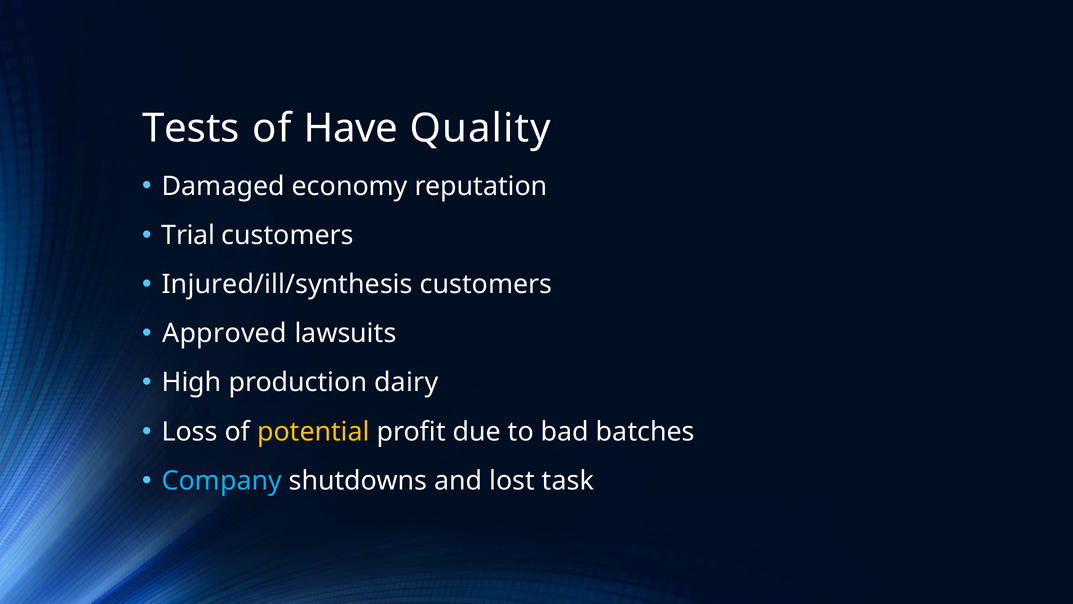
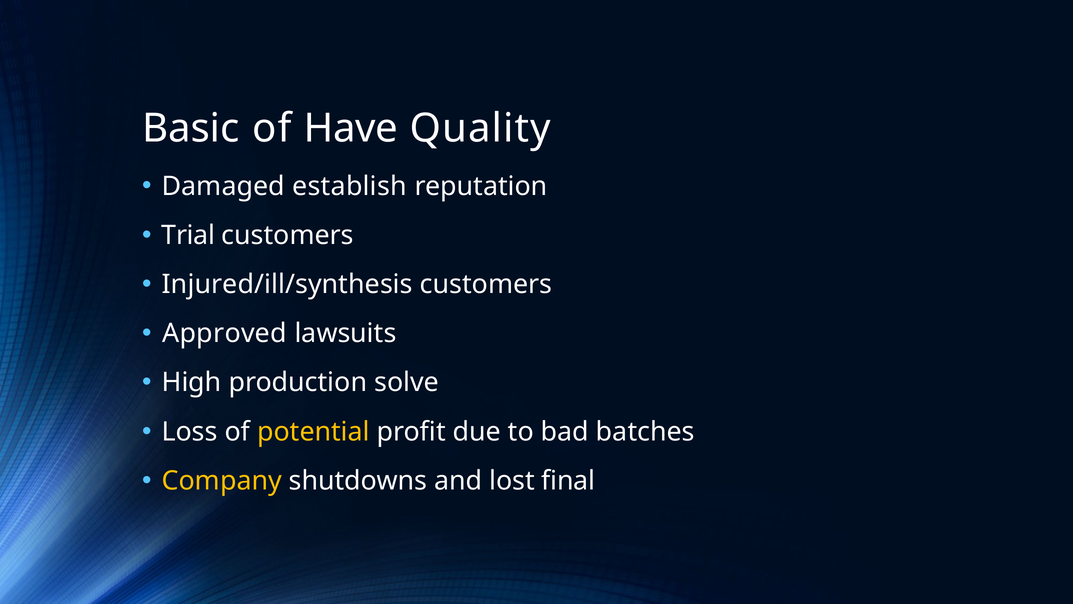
Tests: Tests -> Basic
economy: economy -> establish
dairy: dairy -> solve
Company colour: light blue -> yellow
task: task -> final
